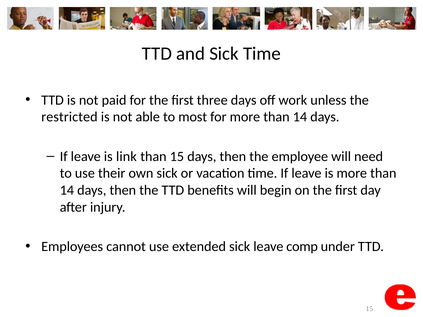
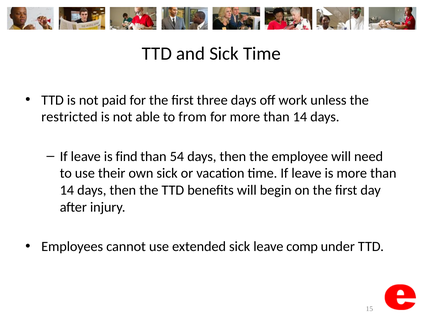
most: most -> from
link: link -> find
than 15: 15 -> 54
